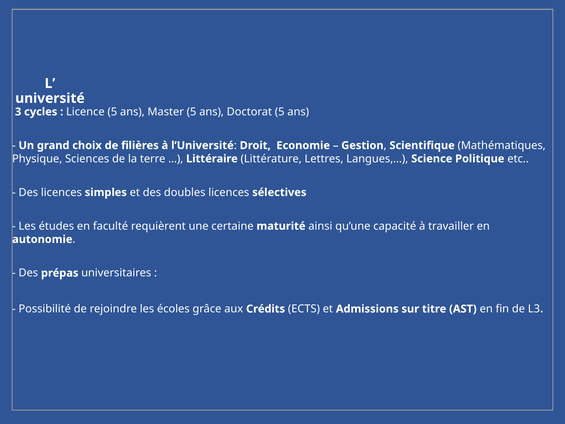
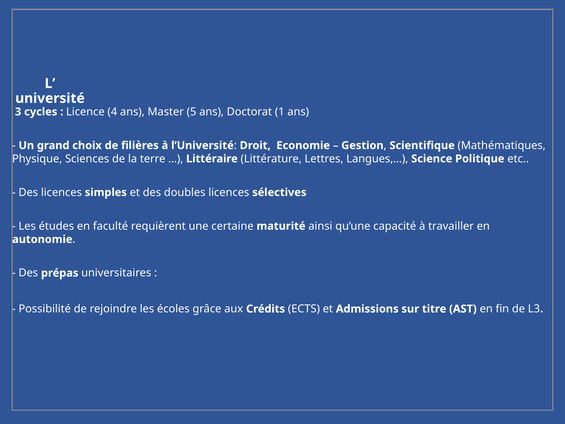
Licence 5: 5 -> 4
Doctorat 5: 5 -> 1
